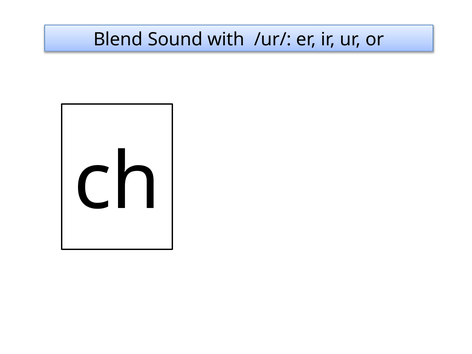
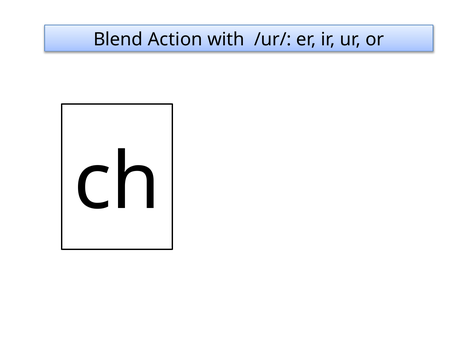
Sound: Sound -> Action
